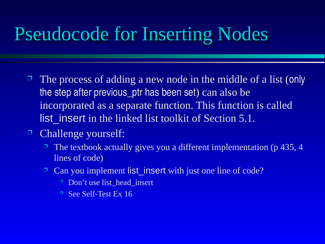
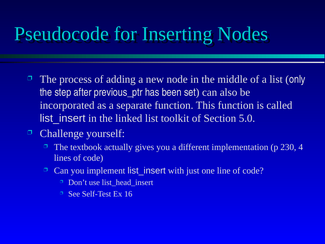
5.1: 5.1 -> 5.0
435: 435 -> 230
